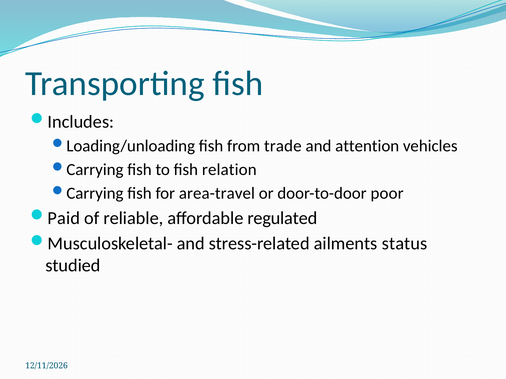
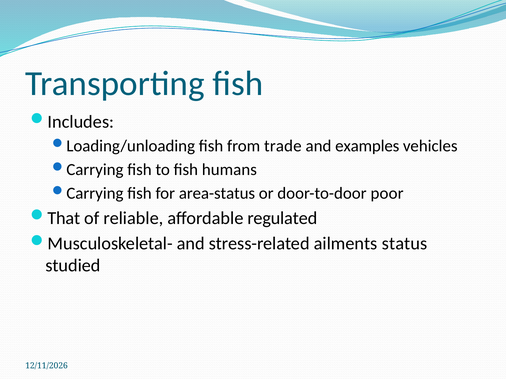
attention: attention -> examples
relation: relation -> humans
area-travel: area-travel -> area-status
Paid: Paid -> That
